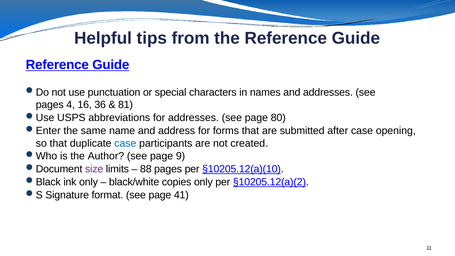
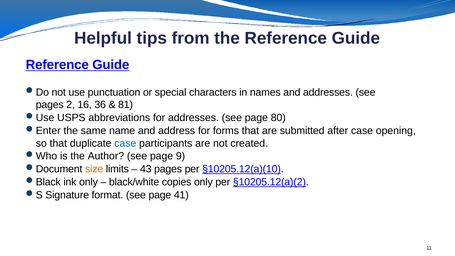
4: 4 -> 2
size colour: purple -> orange
88: 88 -> 43
